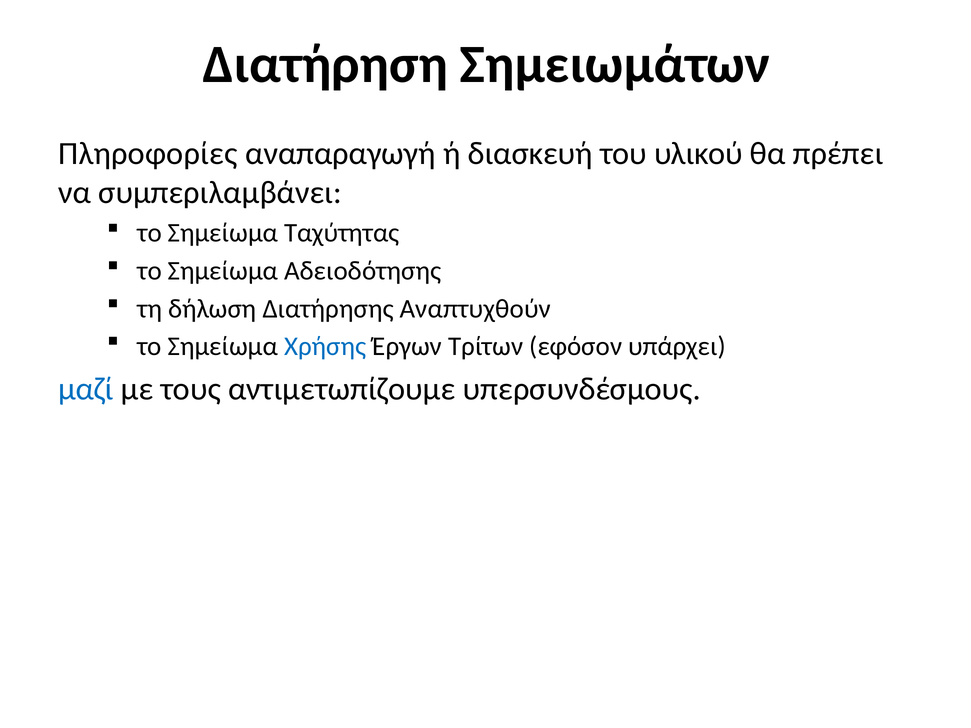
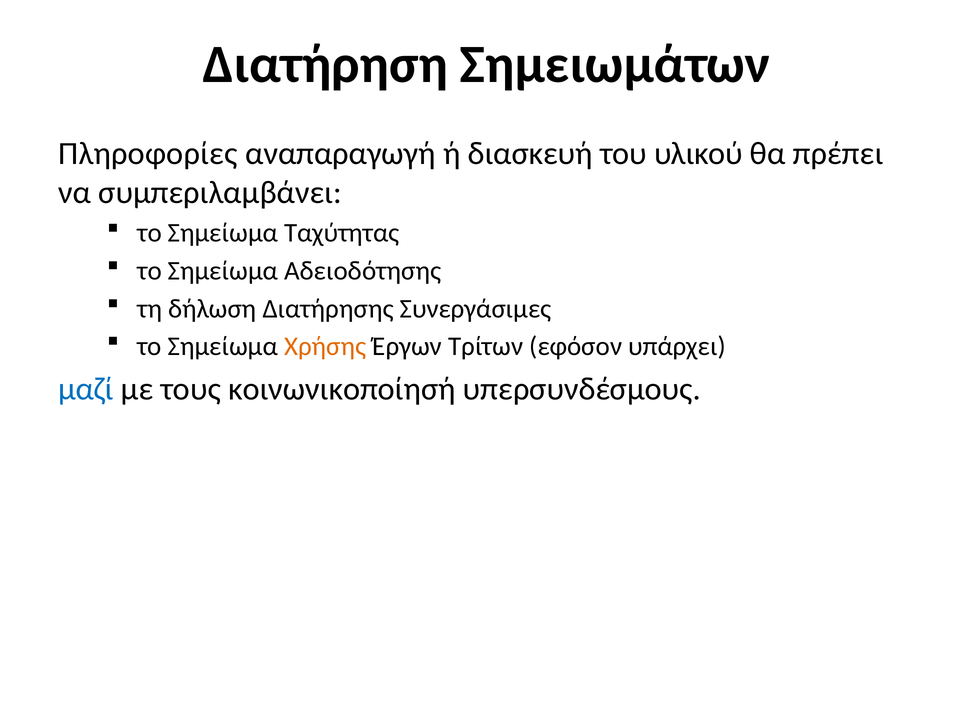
Αναπτυχθούν: Αναπτυχθούν -> Συνεργάσιμες
Χρήσης colour: blue -> orange
αντιμετωπίζουμε: αντιμετωπίζουμε -> κοινωνικοποίησή
